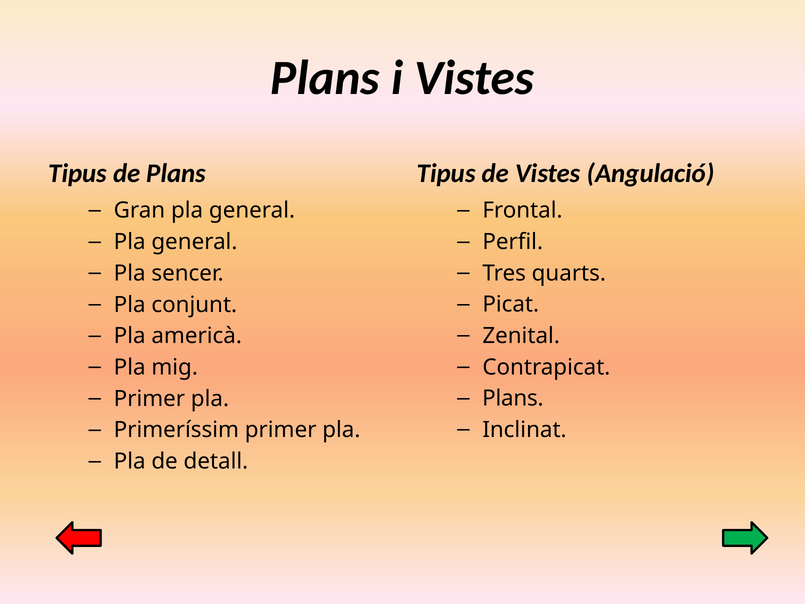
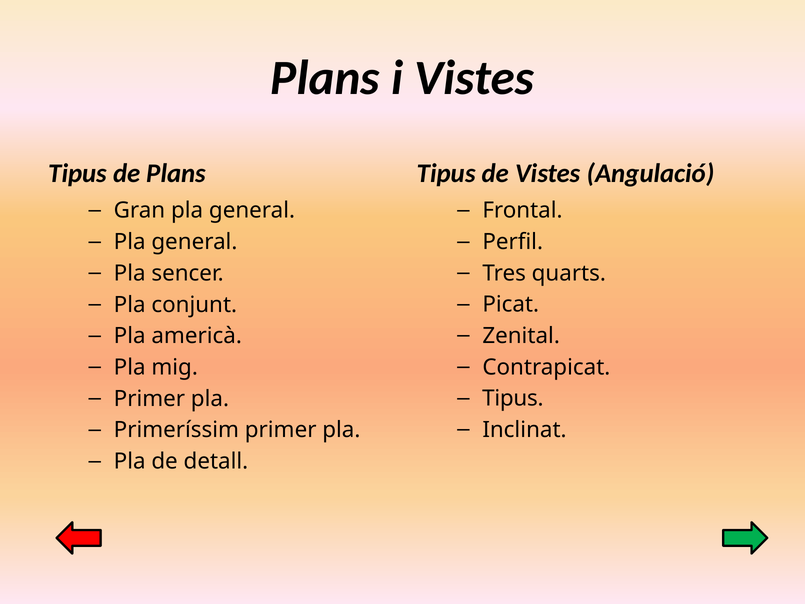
Plans at (513, 398): Plans -> Tipus
